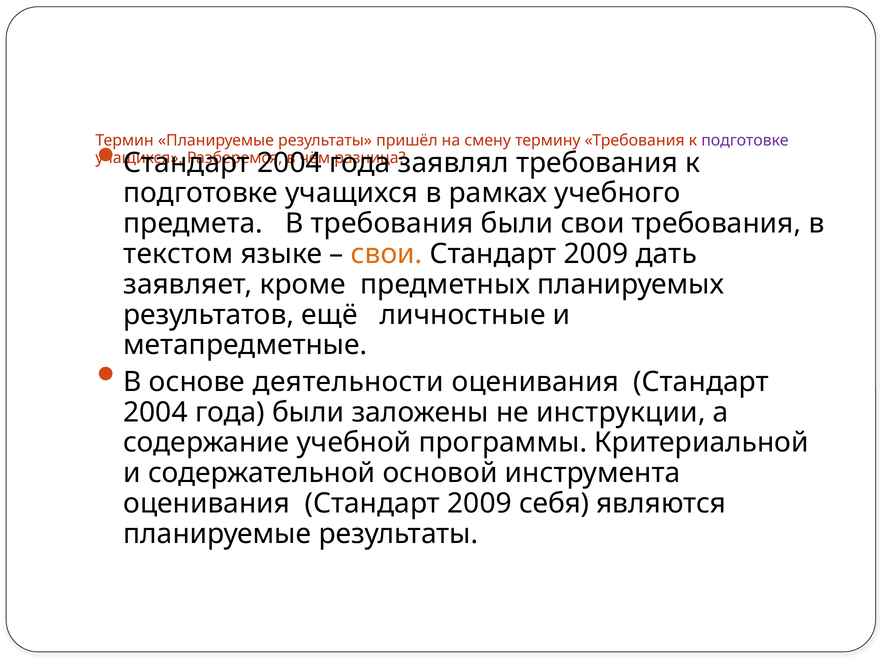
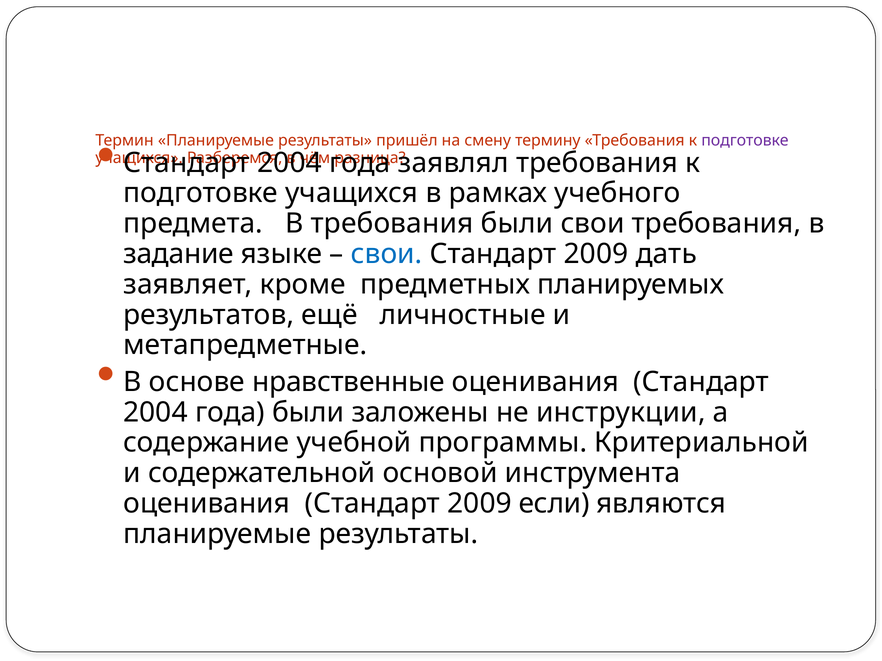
текстом: текстом -> задание
свои at (387, 254) colour: orange -> blue
деятельности: деятельности -> нравственные
себя: себя -> если
